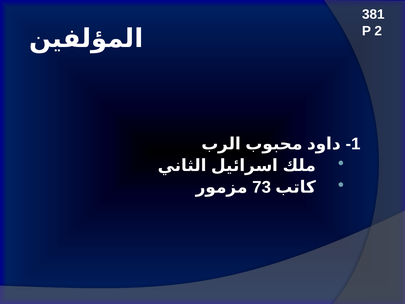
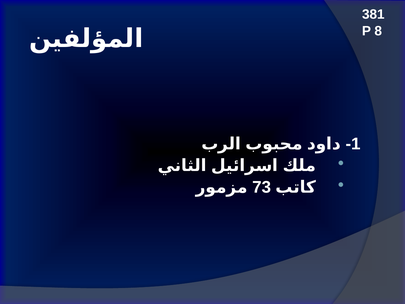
2: 2 -> 8
